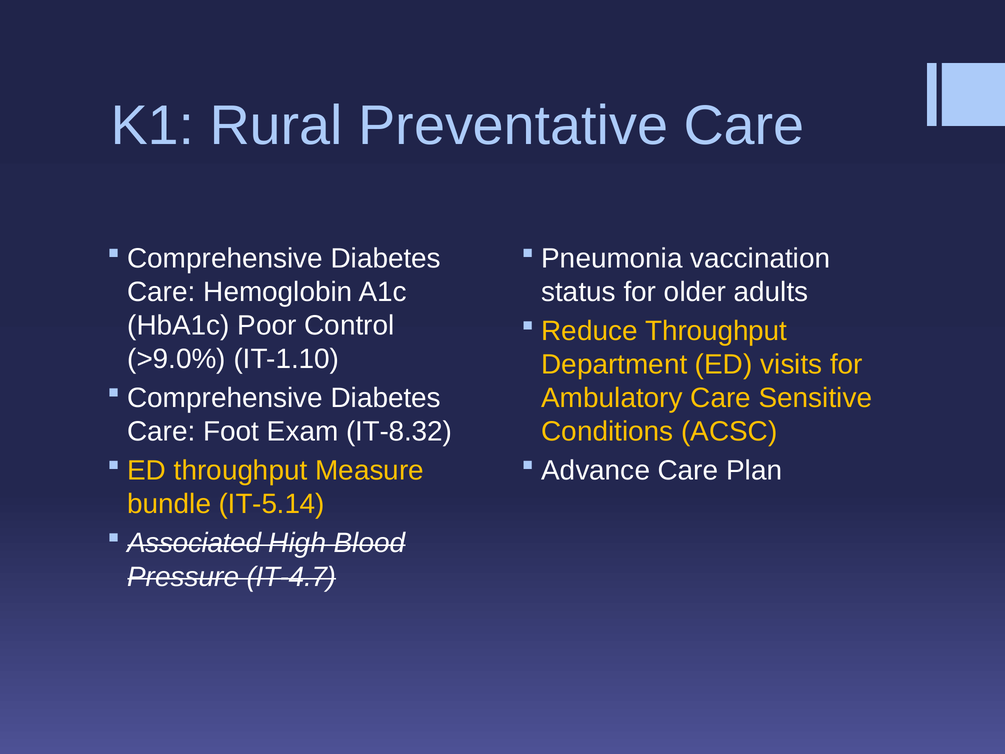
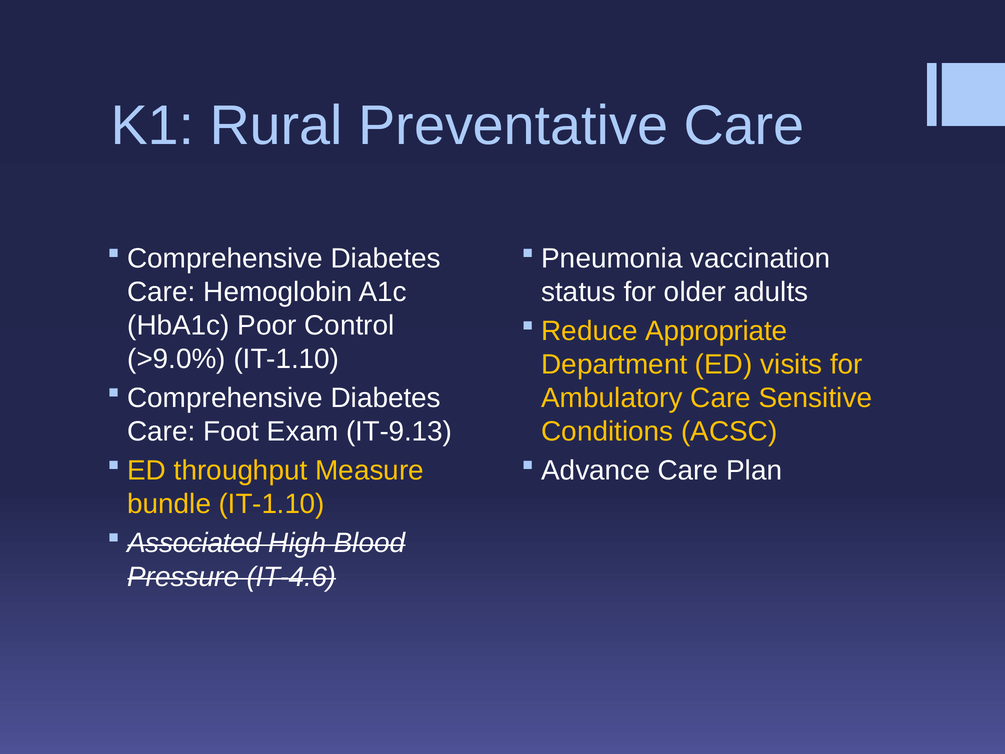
Reduce Throughput: Throughput -> Appropriate
IT-8.32: IT-8.32 -> IT-9.13
bundle IT-5.14: IT-5.14 -> IT-1.10
IT-4.7: IT-4.7 -> IT-4.6
